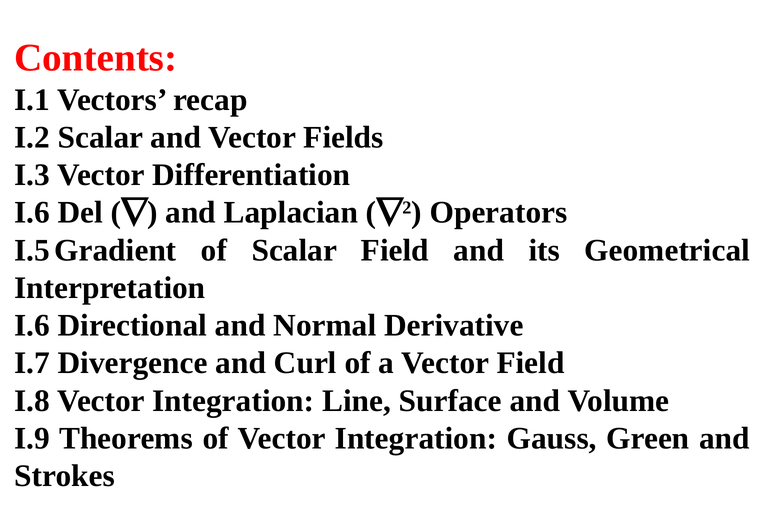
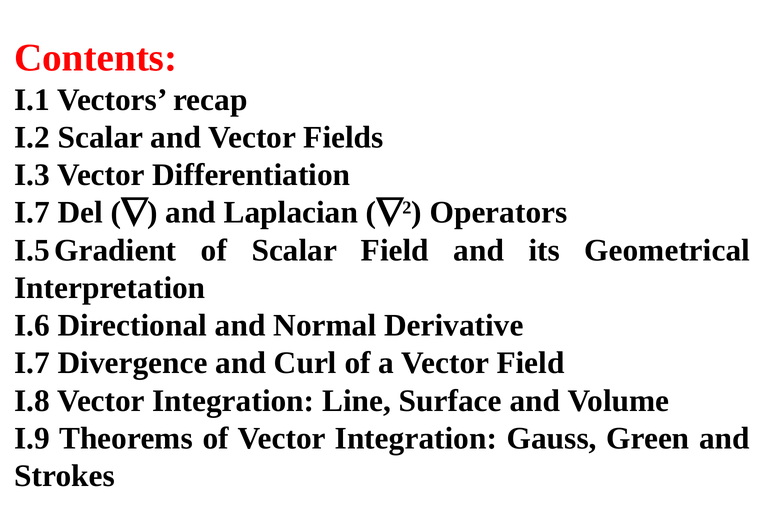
I.6 at (32, 213): I.6 -> I.7
